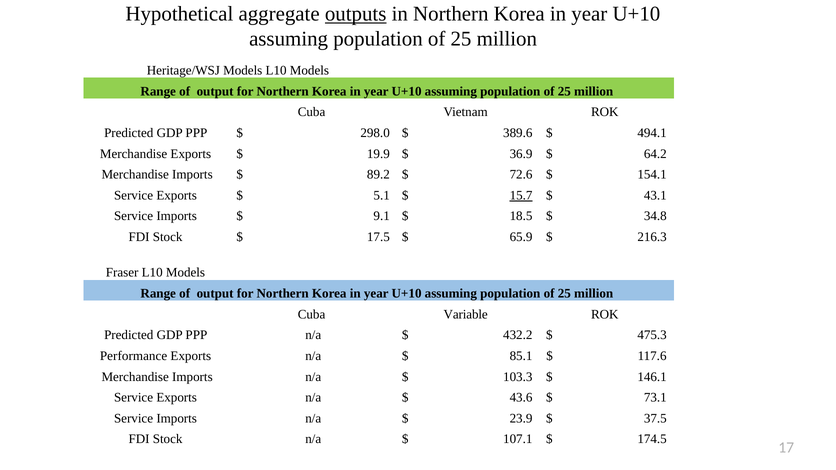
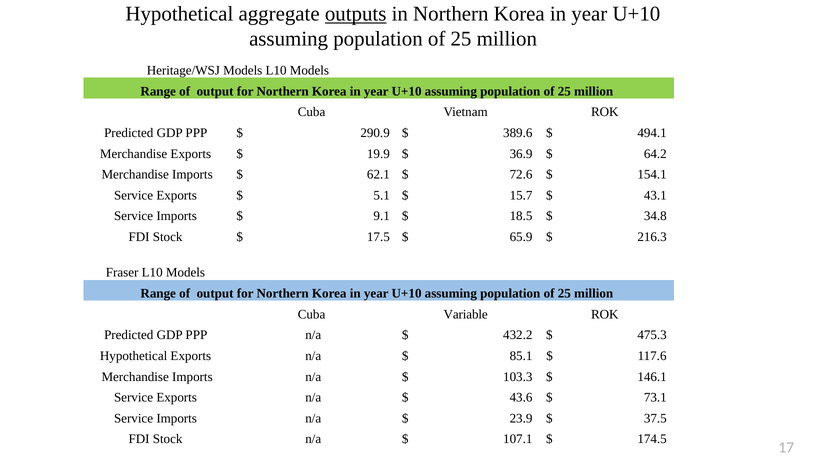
298.0: 298.0 -> 290.9
89.2: 89.2 -> 62.1
15.7 underline: present -> none
Performance at (134, 356): Performance -> Hypothetical
